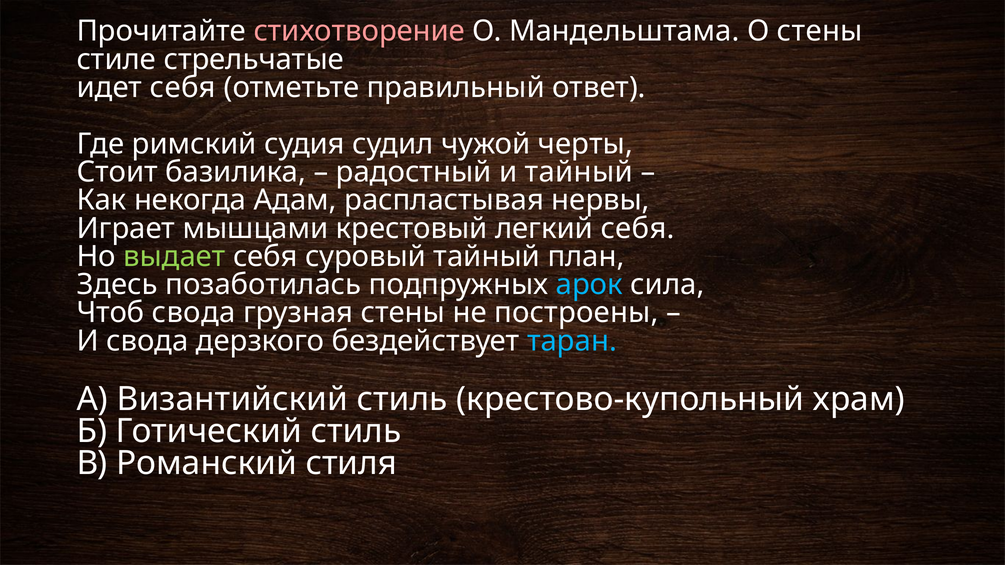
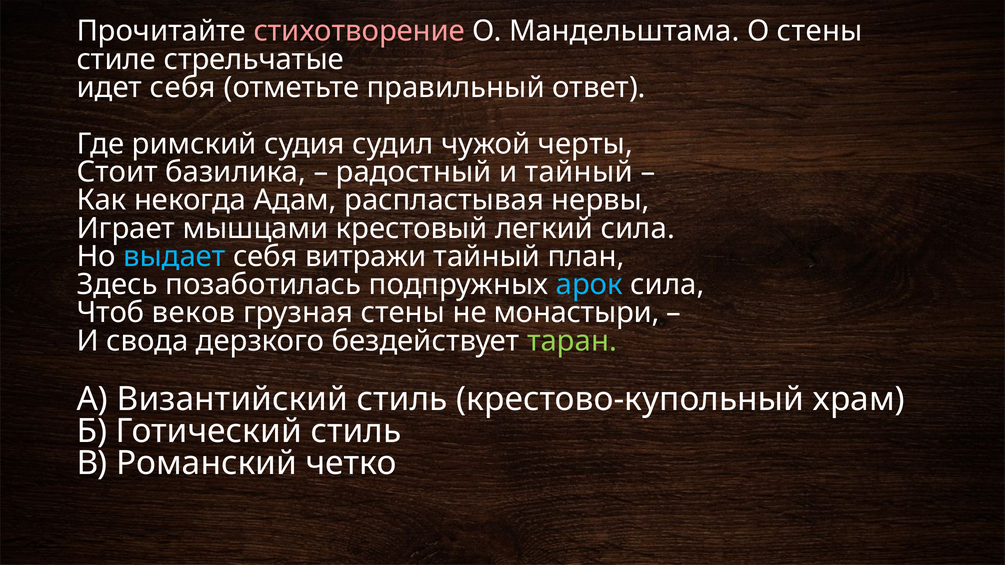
легкий себя: себя -> сила
выдает colour: light green -> light blue
суровый: суровый -> витражи
Чтоб свода: свода -> веков
построены: построены -> монастыри
таран colour: light blue -> light green
стиля: стиля -> четко
